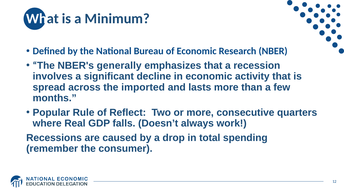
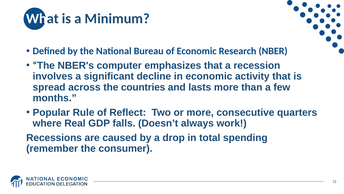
generally: generally -> computer
imported: imported -> countries
